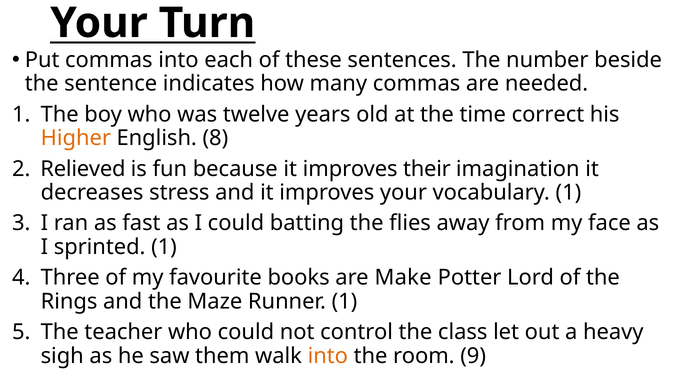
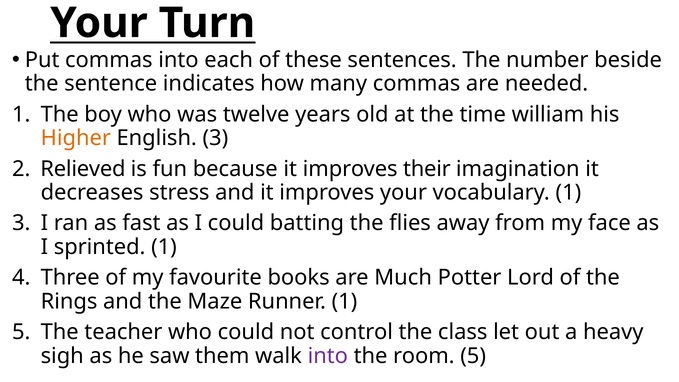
correct: correct -> william
English 8: 8 -> 3
Make: Make -> Much
into at (328, 356) colour: orange -> purple
room 9: 9 -> 5
